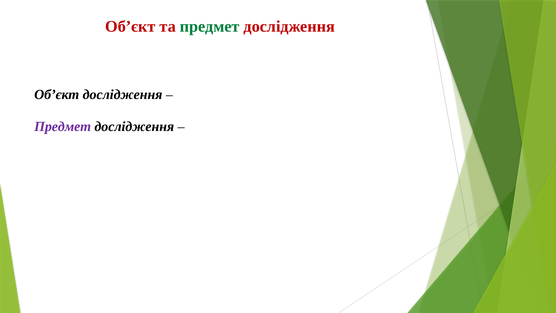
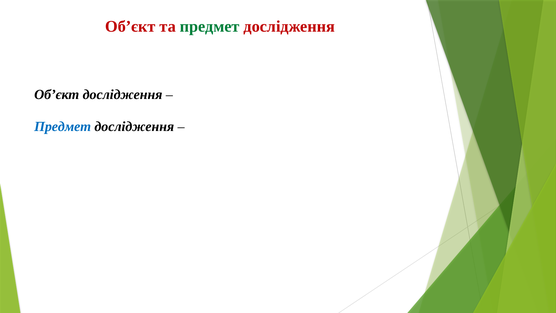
Предмет at (63, 126) colour: purple -> blue
